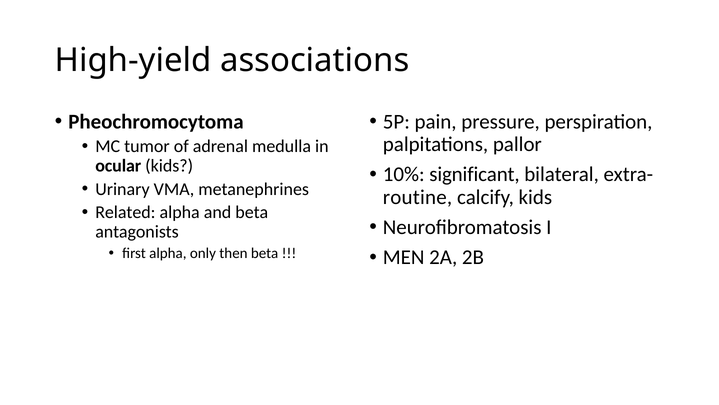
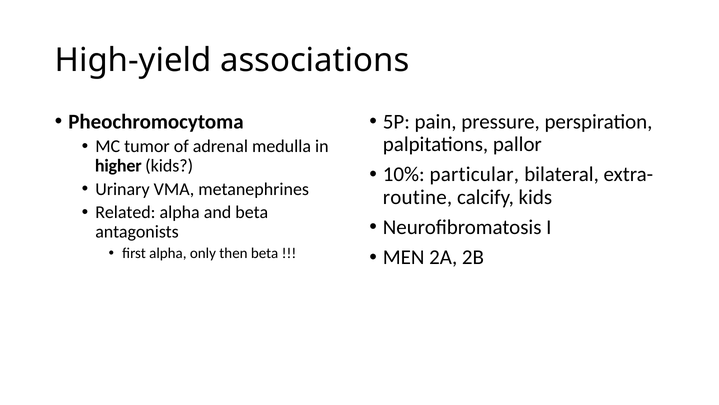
ocular: ocular -> higher
significant: significant -> particular
